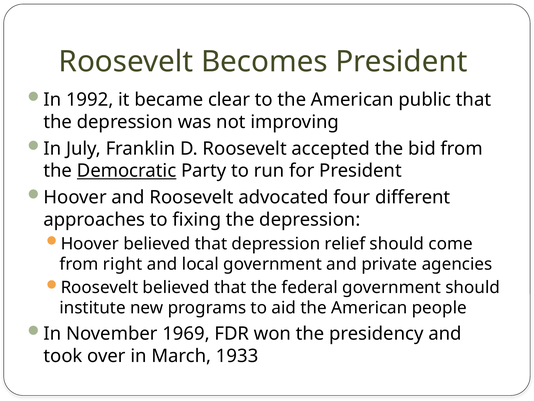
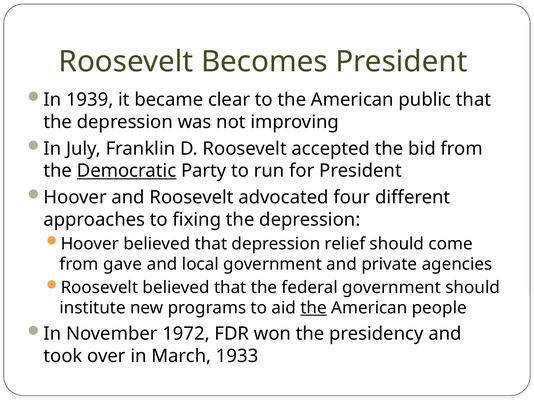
1992: 1992 -> 1939
right: right -> gave
the at (314, 308) underline: none -> present
1969: 1969 -> 1972
